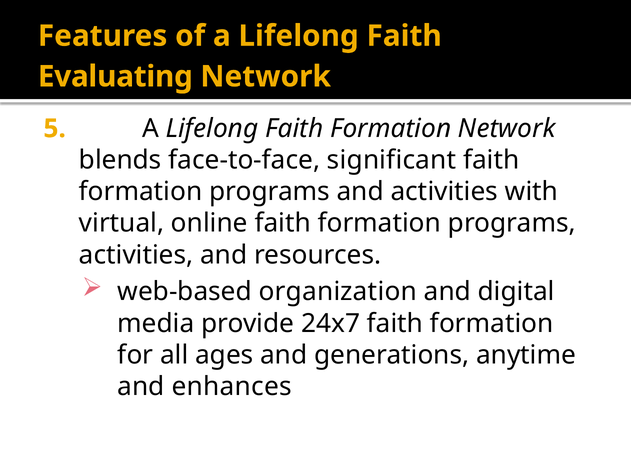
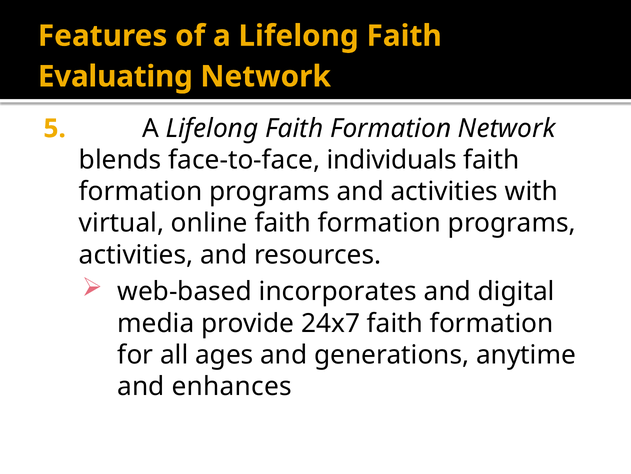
significant: significant -> individuals
organization: organization -> incorporates
